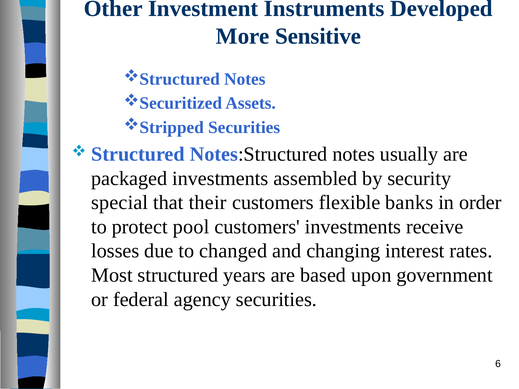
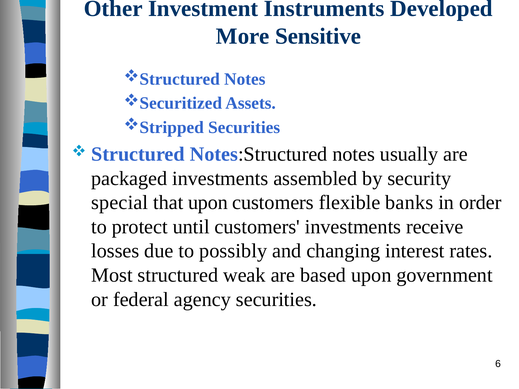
that their: their -> upon
pool: pool -> until
changed: changed -> possibly
years: years -> weak
